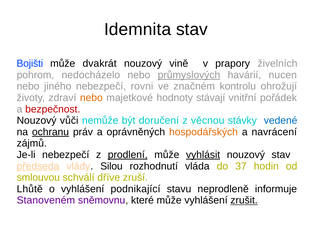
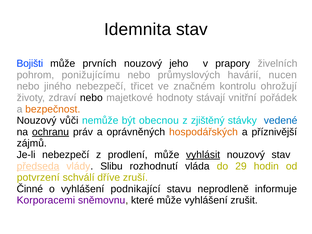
dvakrát: dvakrát -> prvních
vině: vině -> jeho
nedocházelo: nedocházelo -> ponižujícímu
průmyslových underline: present -> none
rovni: rovni -> třicet
nebo at (91, 98) colour: orange -> black
bezpečnost colour: red -> orange
doručení: doručení -> obecnou
věcnou: věcnou -> zjištěný
navrácení: navrácení -> příznivější
prodlení underline: present -> none
Silou: Silou -> Slibu
37: 37 -> 29
smlouvou: smlouvou -> potvrzení
Lhůtě: Lhůtě -> Činné
Stanoveném: Stanoveném -> Korporacemi
zrušit underline: present -> none
